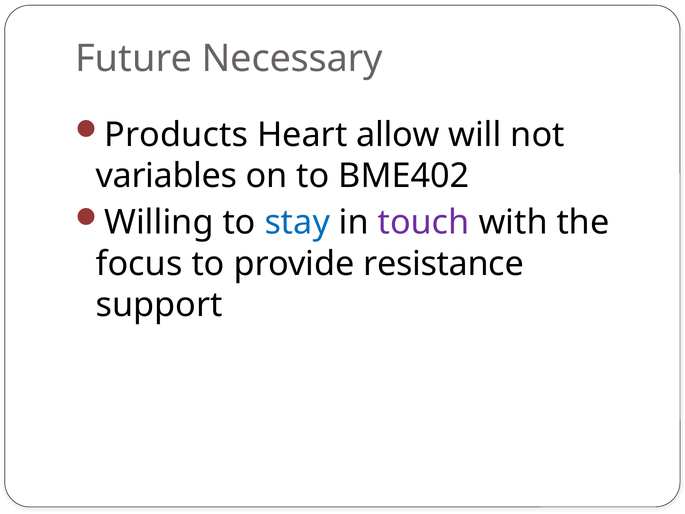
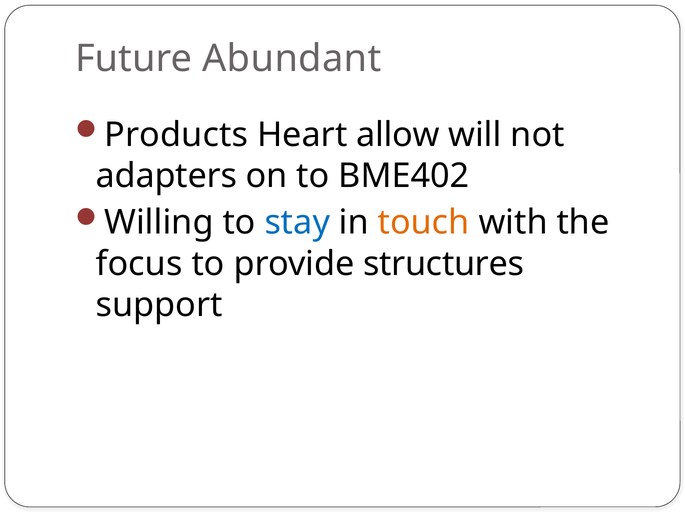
Necessary: Necessary -> Abundant
variables: variables -> adapters
touch colour: purple -> orange
resistance: resistance -> structures
